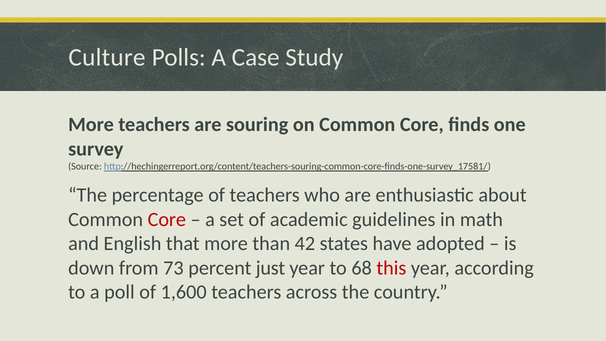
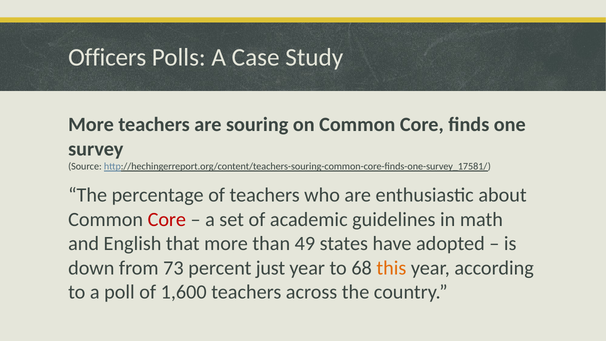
Culture: Culture -> Officers
42: 42 -> 49
this colour: red -> orange
